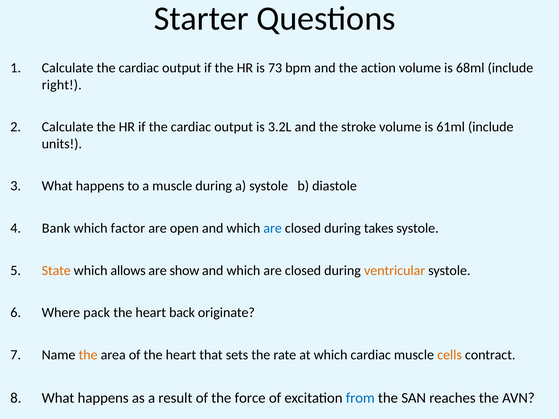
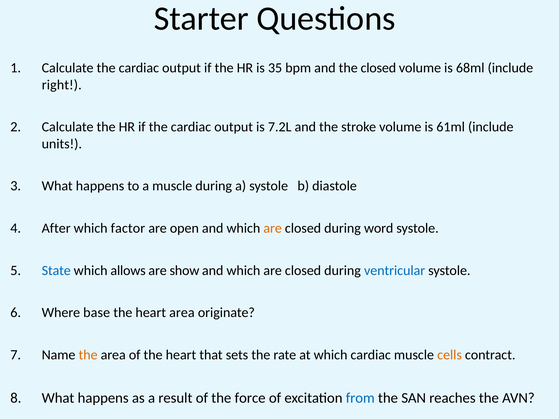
73: 73 -> 35
the action: action -> closed
3.2L: 3.2L -> 7.2L
Bank: Bank -> After
are at (273, 228) colour: blue -> orange
takes: takes -> word
State colour: orange -> blue
ventricular colour: orange -> blue
pack: pack -> base
heart back: back -> area
